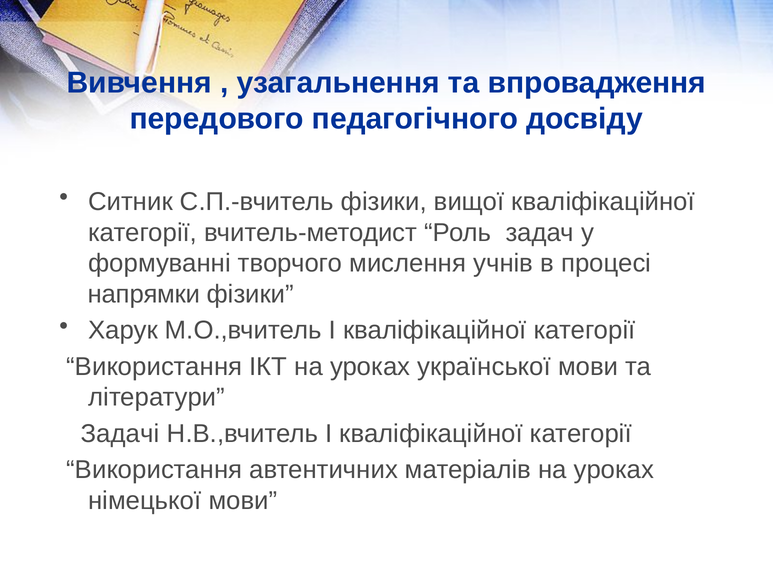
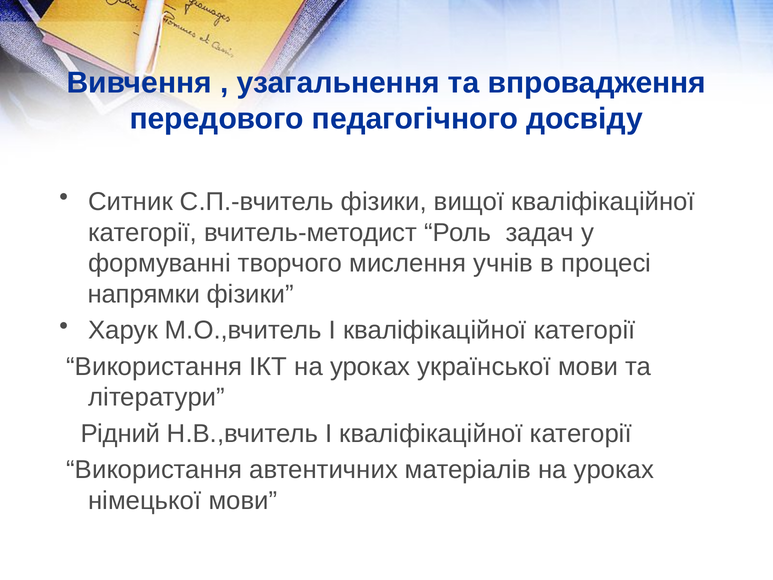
Задачі: Задачі -> Рідний
